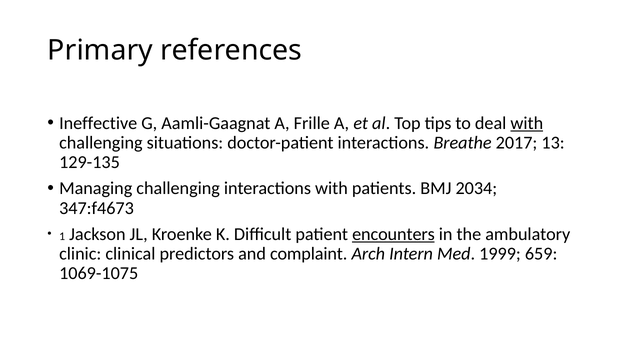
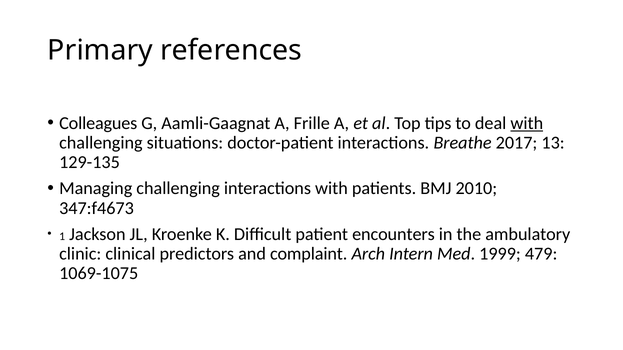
Ineffective: Ineffective -> Colleagues
2034: 2034 -> 2010
encounters underline: present -> none
659: 659 -> 479
